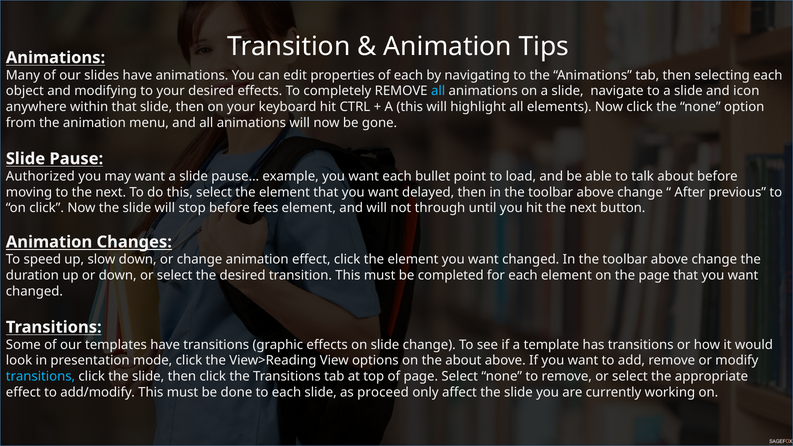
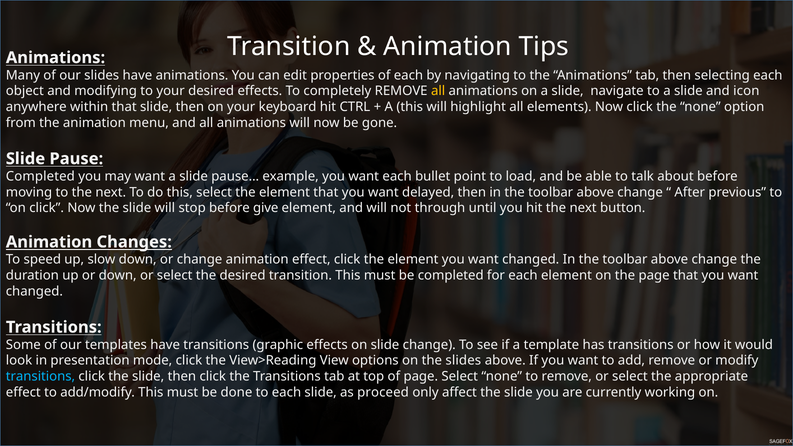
all at (438, 91) colour: light blue -> yellow
Authorized at (40, 176): Authorized -> Completed
fees: fees -> give
the about: about -> slides
